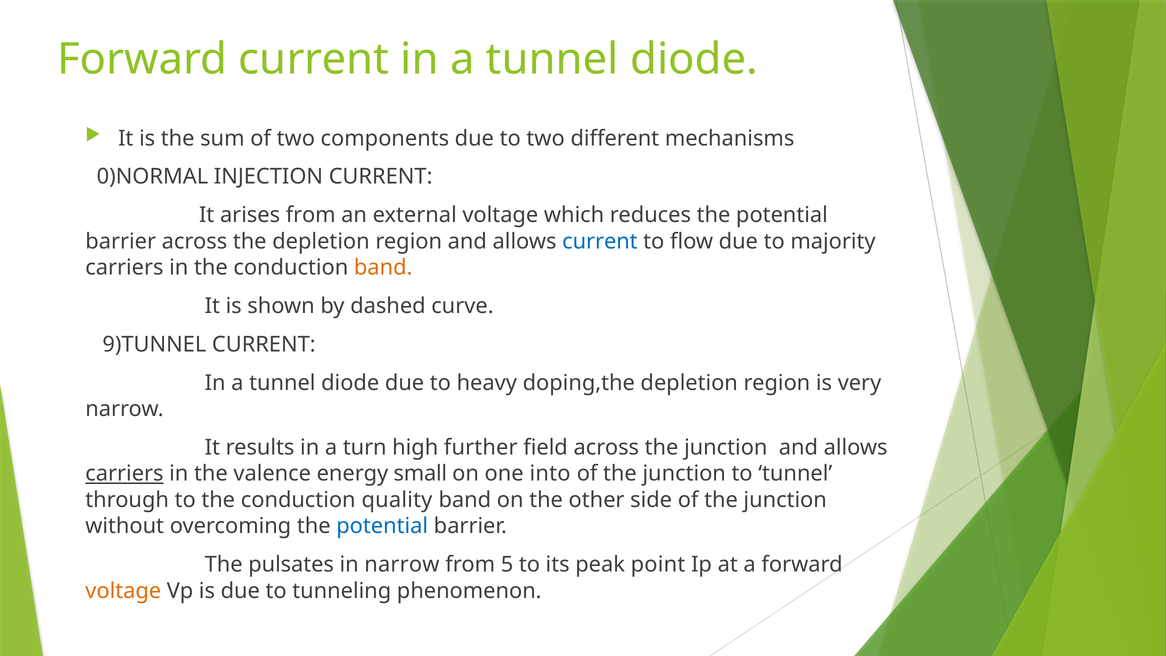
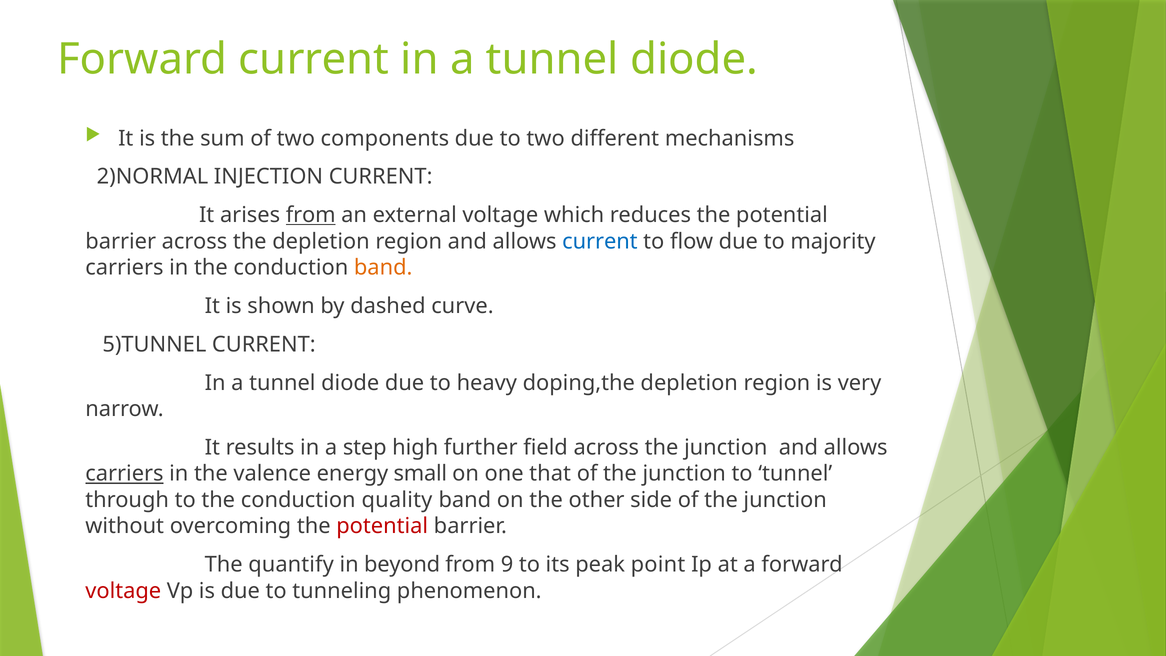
0)NORMAL: 0)NORMAL -> 2)NORMAL
from at (311, 215) underline: none -> present
9)TUNNEL: 9)TUNNEL -> 5)TUNNEL
turn: turn -> step
into: into -> that
potential at (382, 526) colour: blue -> red
pulsates: pulsates -> quantify
in narrow: narrow -> beyond
5: 5 -> 9
voltage at (123, 591) colour: orange -> red
